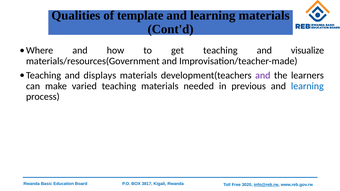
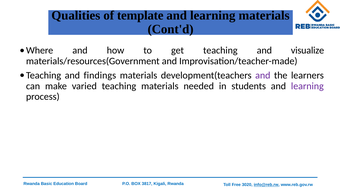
displays: displays -> findings
previous: previous -> students
learning at (307, 86) colour: blue -> purple
